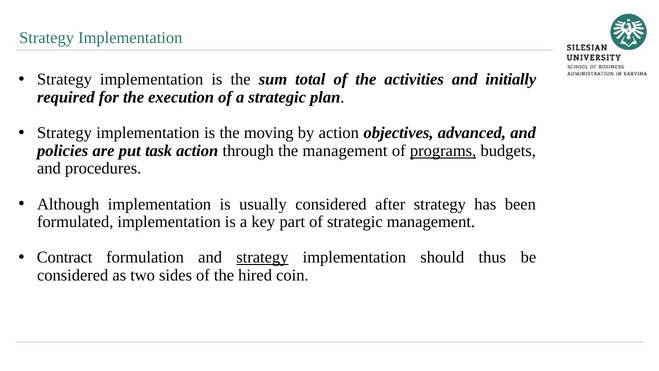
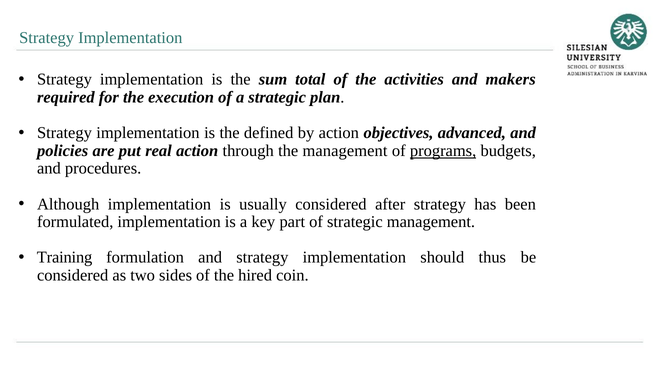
initially: initially -> makers
moving: moving -> defined
task: task -> real
Contract: Contract -> Training
strategy at (262, 257) underline: present -> none
